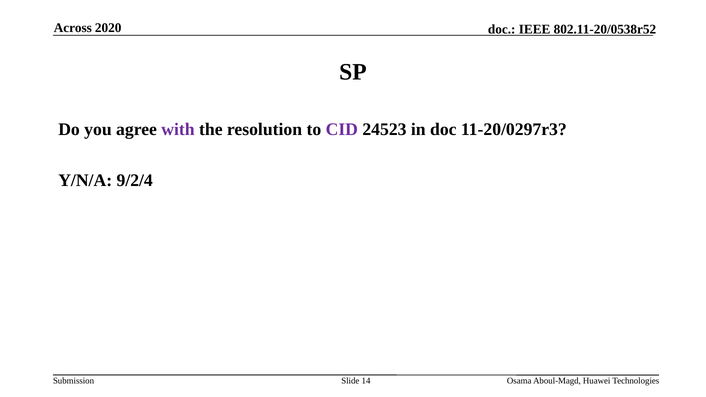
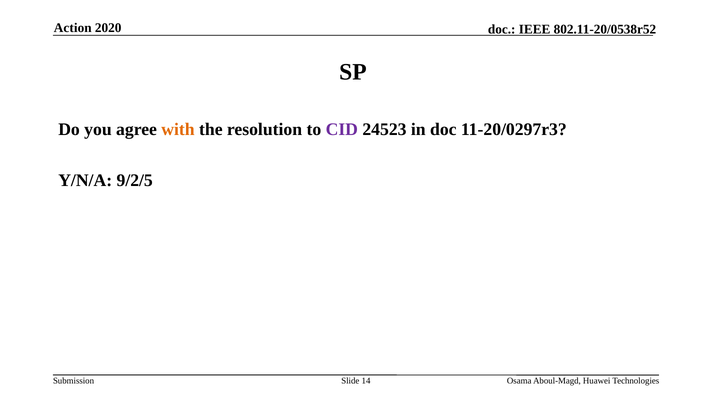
Across: Across -> Action
with colour: purple -> orange
9/2/4: 9/2/4 -> 9/2/5
